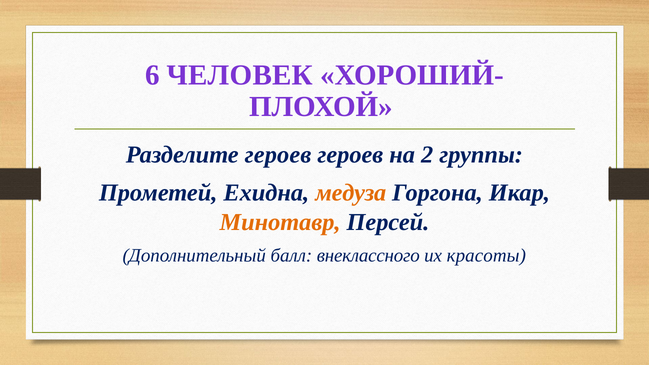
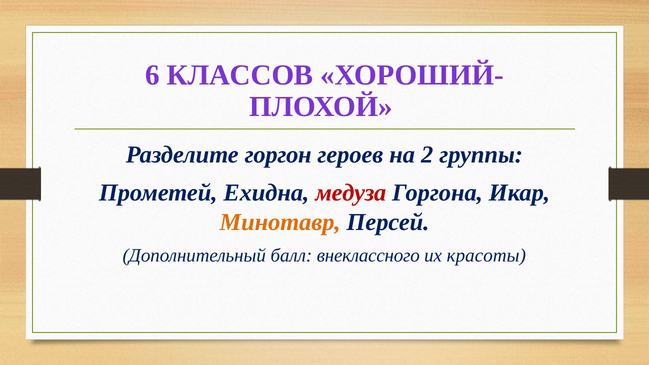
ЧЕЛОВЕК: ЧЕЛОВЕК -> КЛАССОВ
Разделите героев: героев -> горгон
медуза colour: orange -> red
